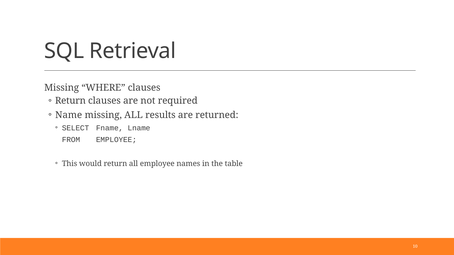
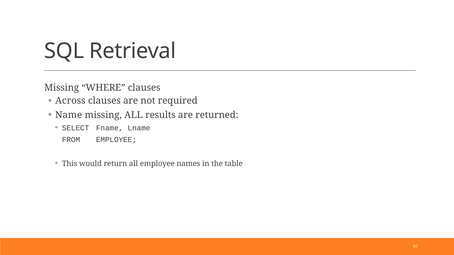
Return at (70, 101): Return -> Across
